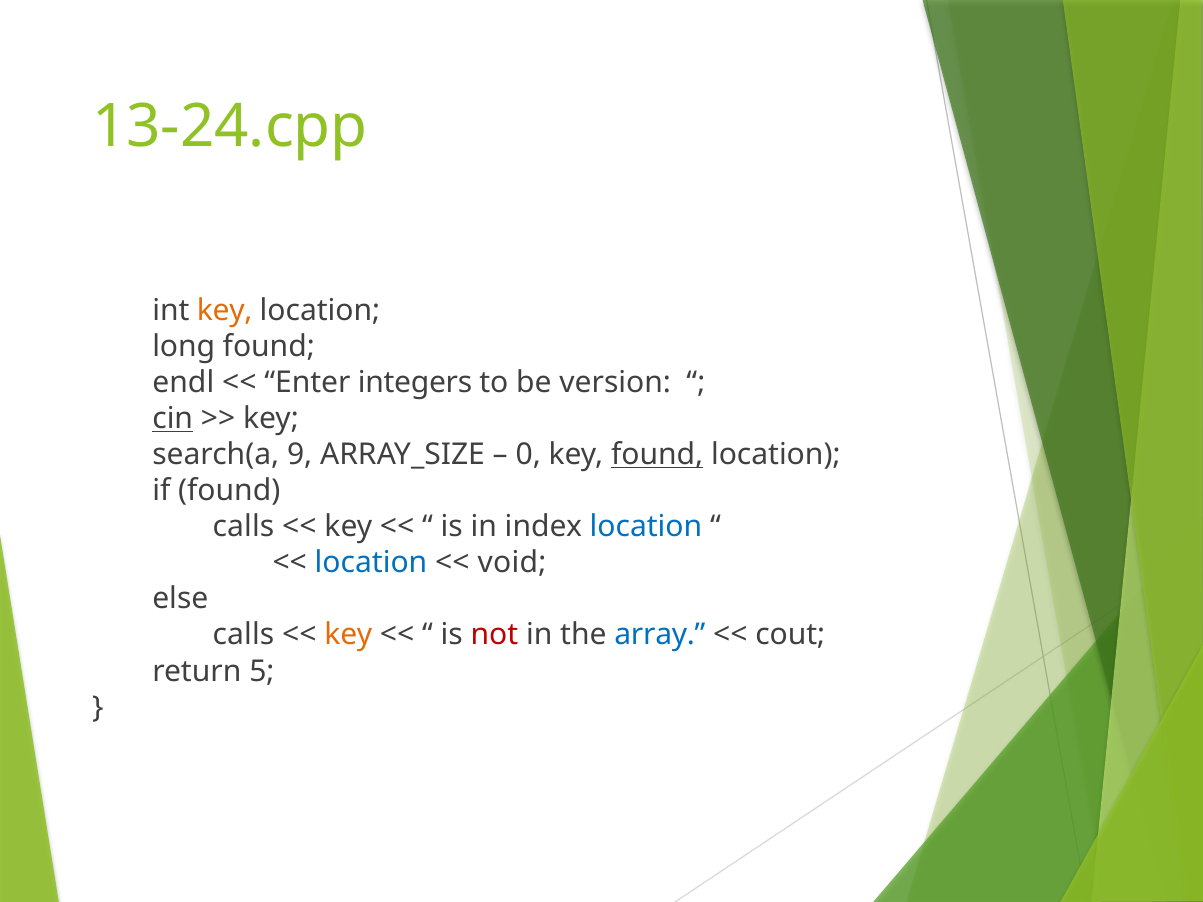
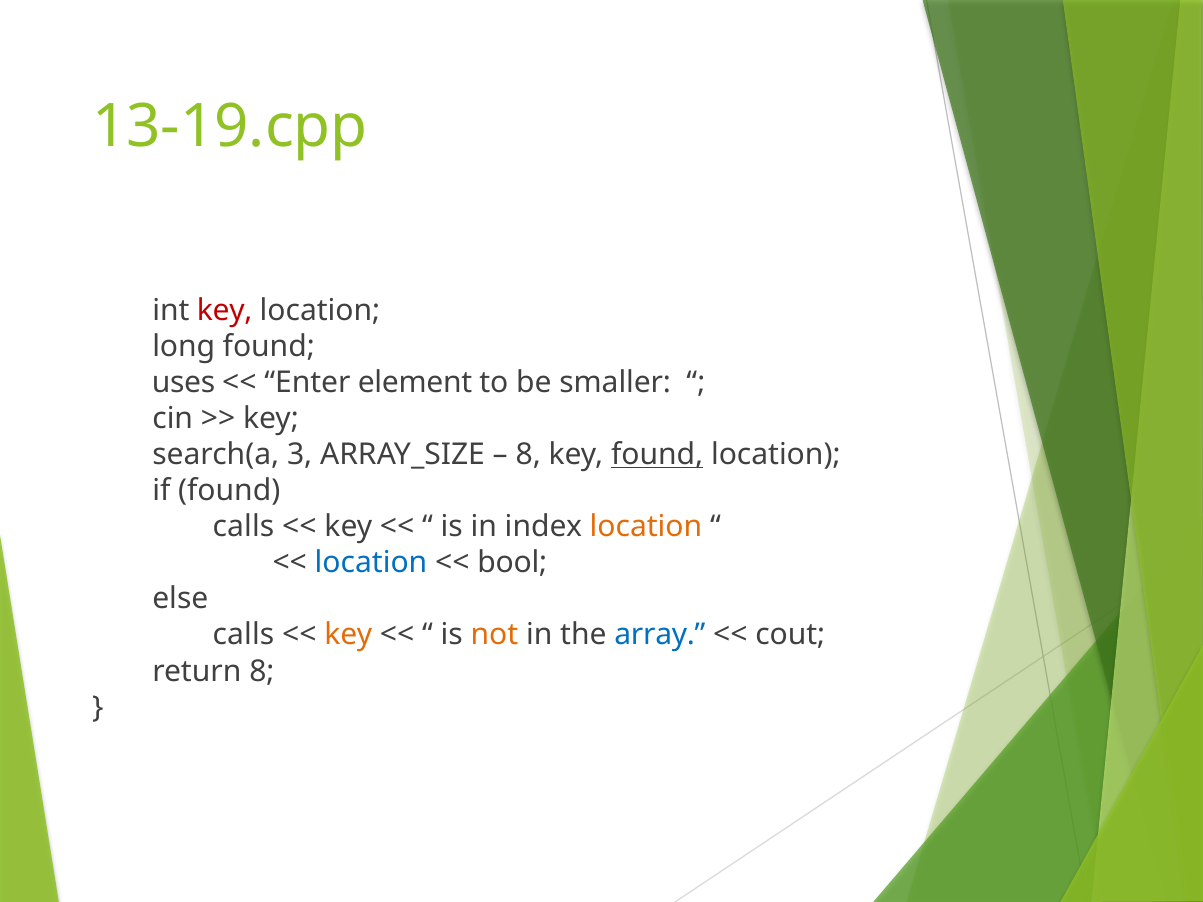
13-24.cpp: 13-24.cpp -> 13-19.cpp
key at (225, 310) colour: orange -> red
endl: endl -> uses
integers: integers -> element
version: version -> smaller
cin underline: present -> none
9: 9 -> 3
0 at (528, 455): 0 -> 8
location at (646, 527) colour: blue -> orange
void: void -> bool
not colour: red -> orange
return 5: 5 -> 8
